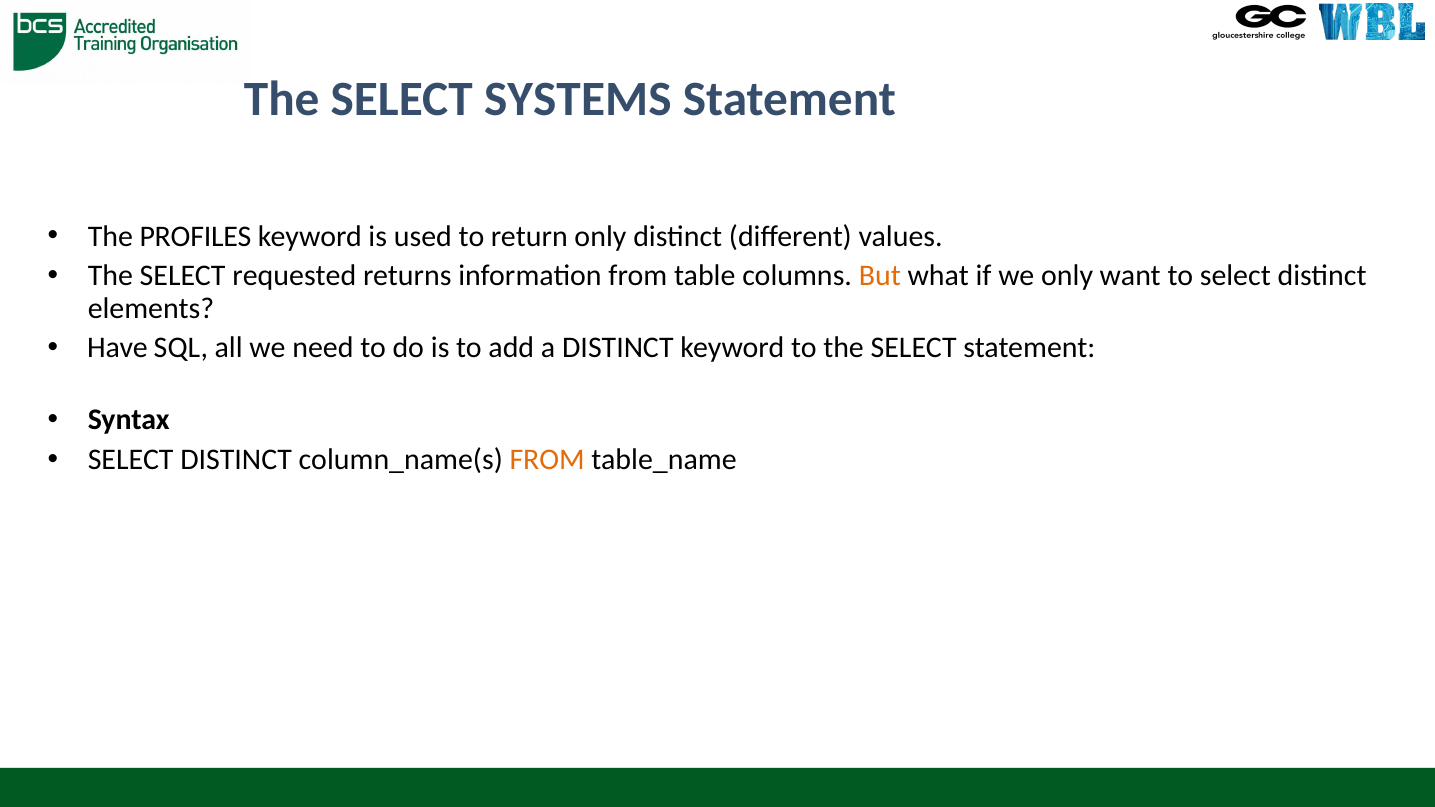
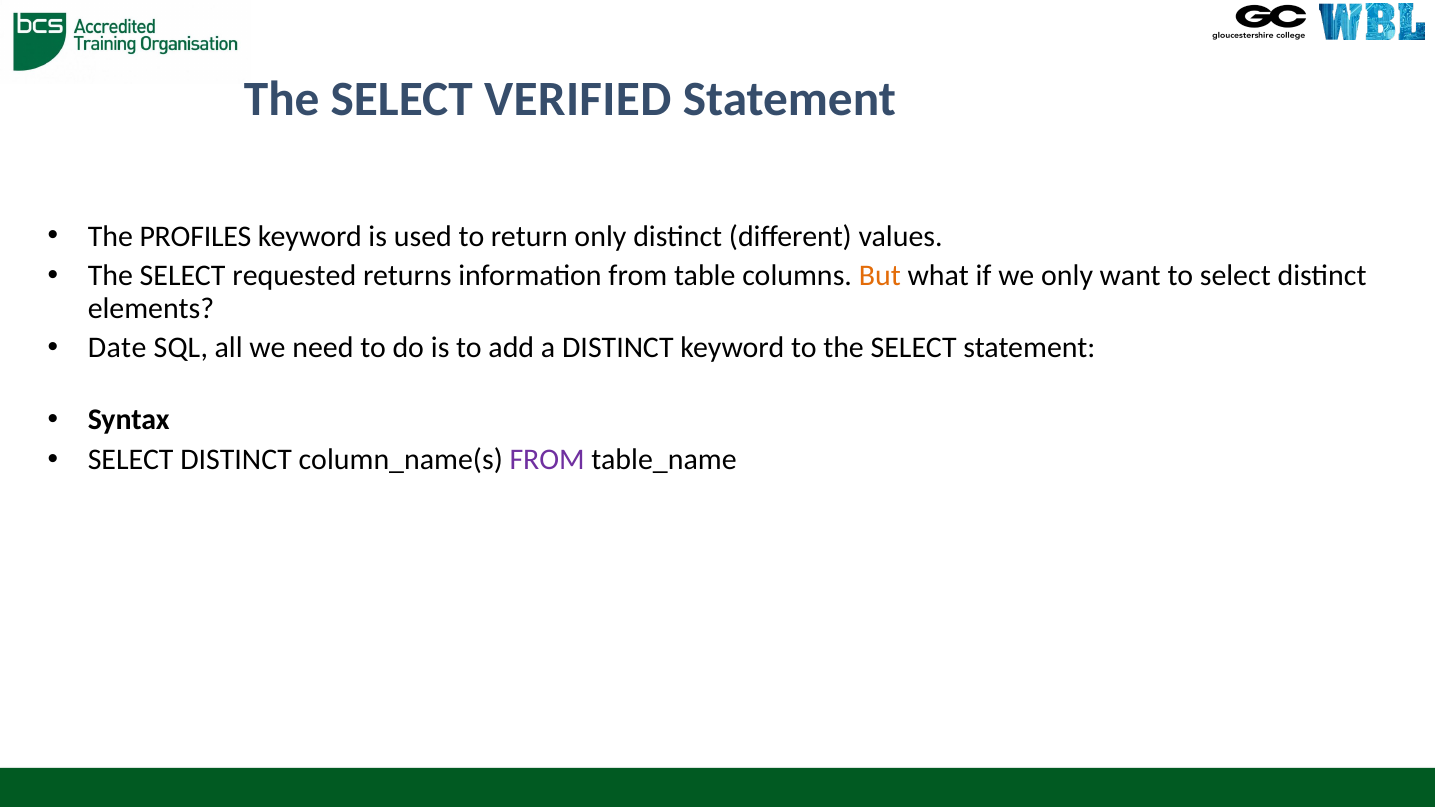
SYSTEMS: SYSTEMS -> VERIFIED
Have: Have -> Date
FROM at (547, 460) colour: orange -> purple
